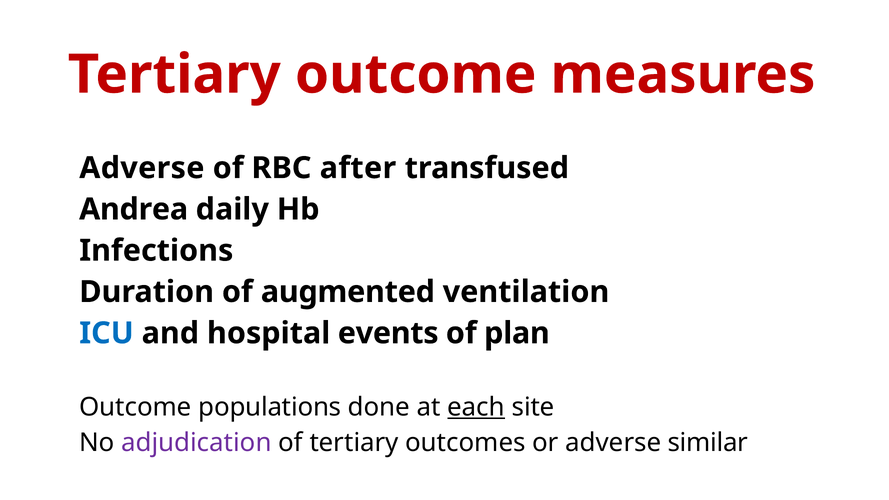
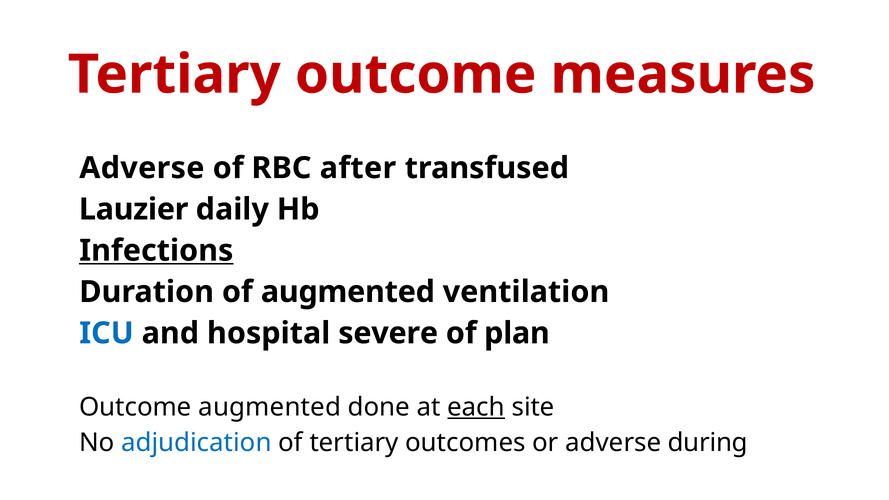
Andrea: Andrea -> Lauzier
Infections underline: none -> present
events: events -> severe
Outcome populations: populations -> augmented
adjudication colour: purple -> blue
similar: similar -> during
